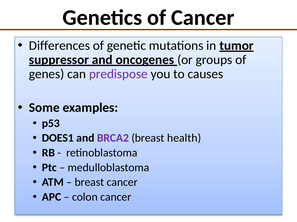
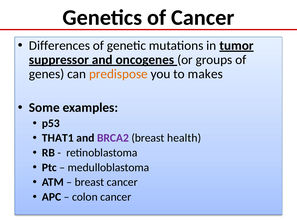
predispose colour: purple -> orange
causes: causes -> makes
DOES1: DOES1 -> THAT1
